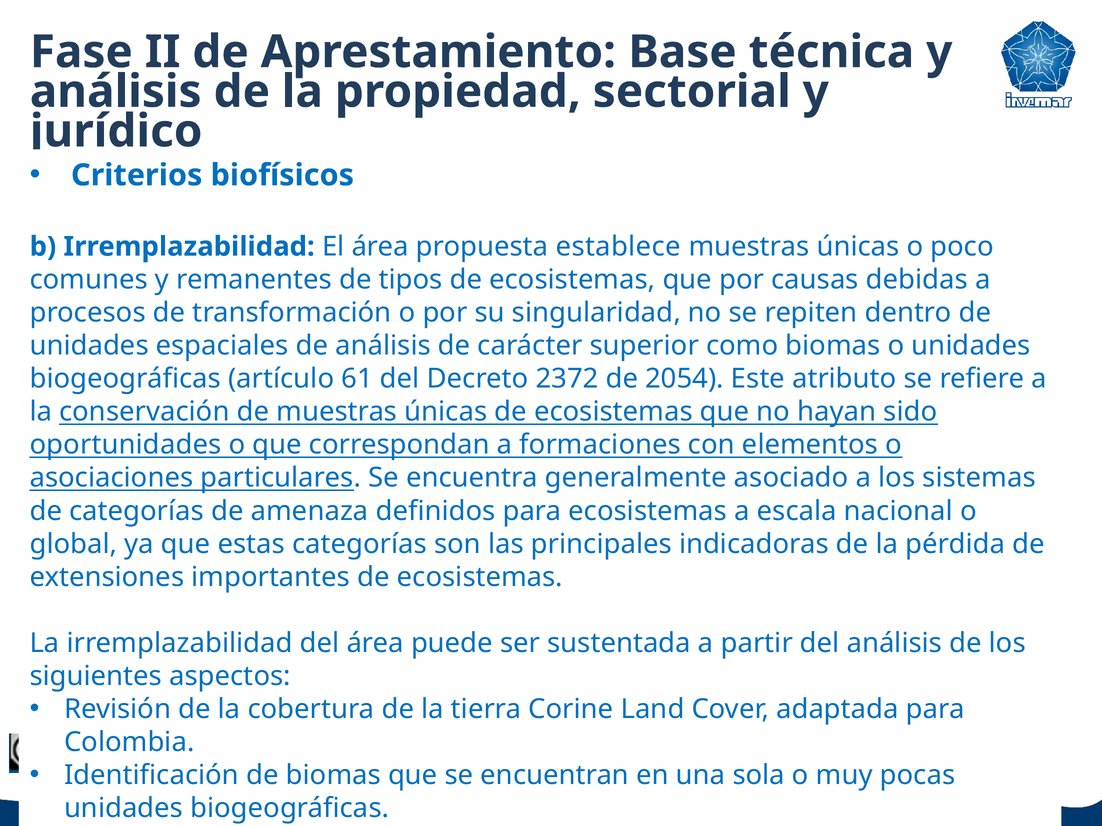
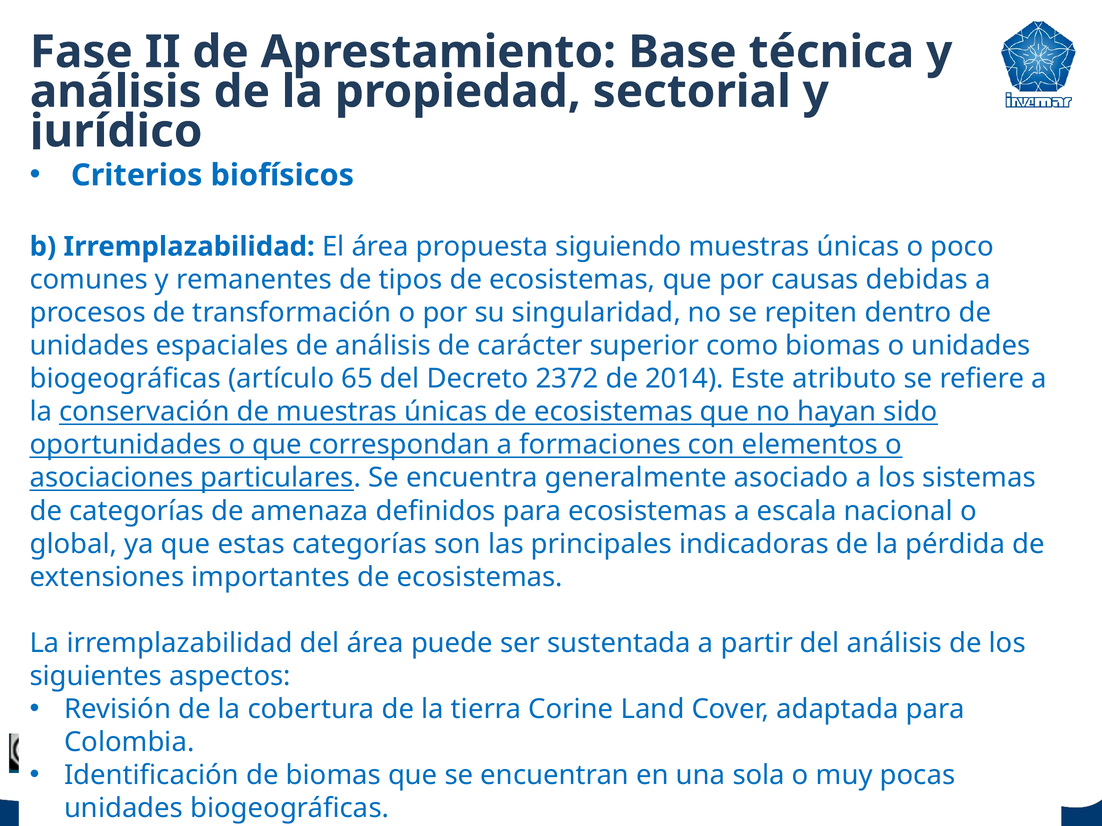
establece: establece -> siguiendo
61: 61 -> 65
2054: 2054 -> 2014
